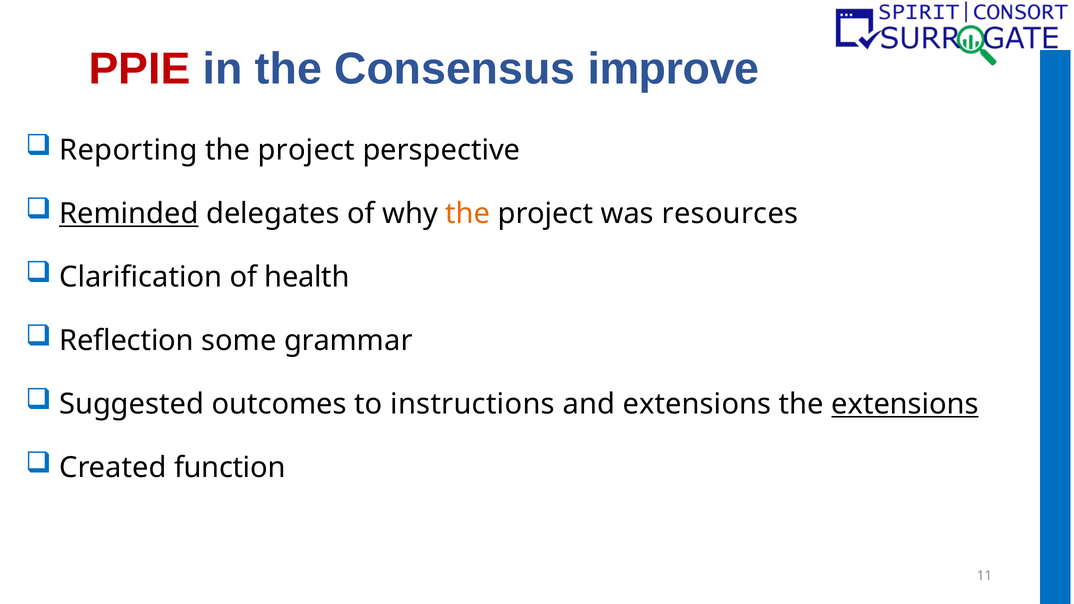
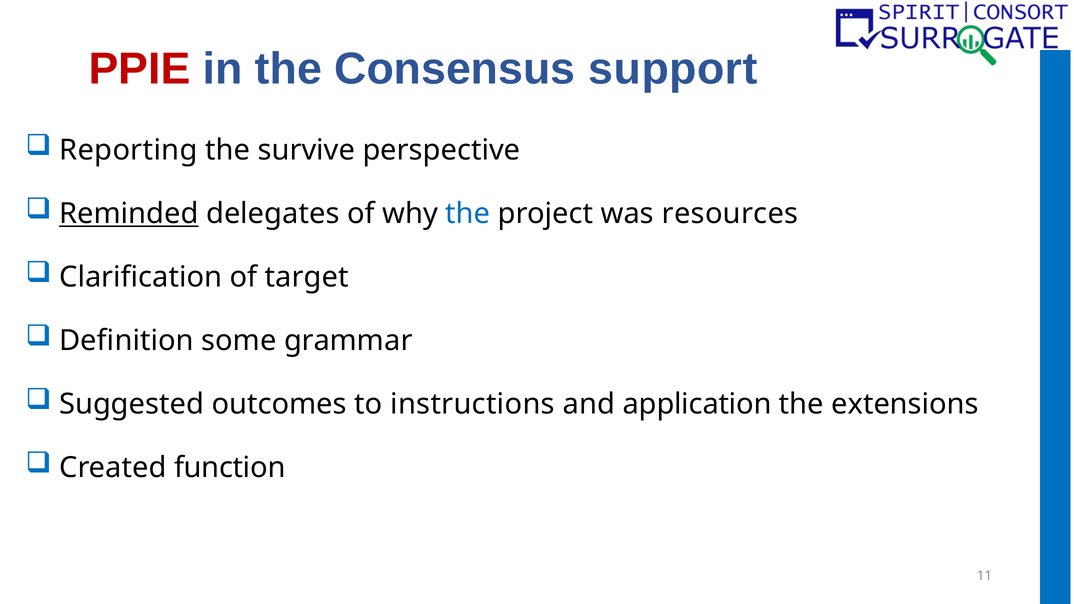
improve: improve -> support
project at (306, 150): project -> survive
the at (468, 214) colour: orange -> blue
health: health -> target
Reflection: Reflection -> Definition
and extensions: extensions -> application
extensions at (905, 404) underline: present -> none
